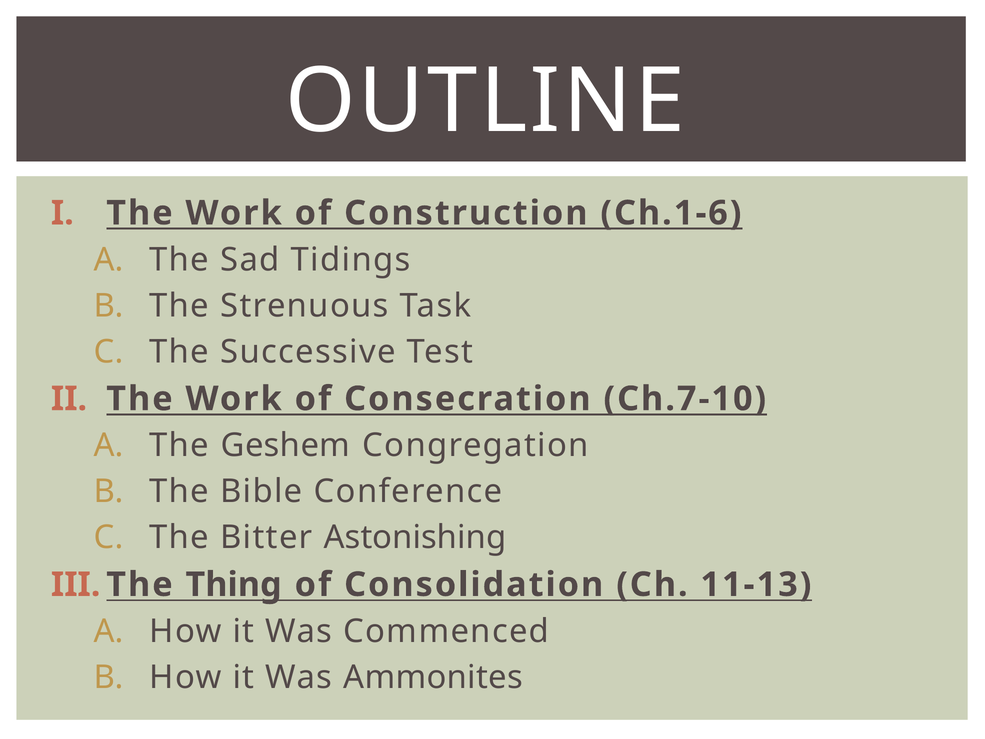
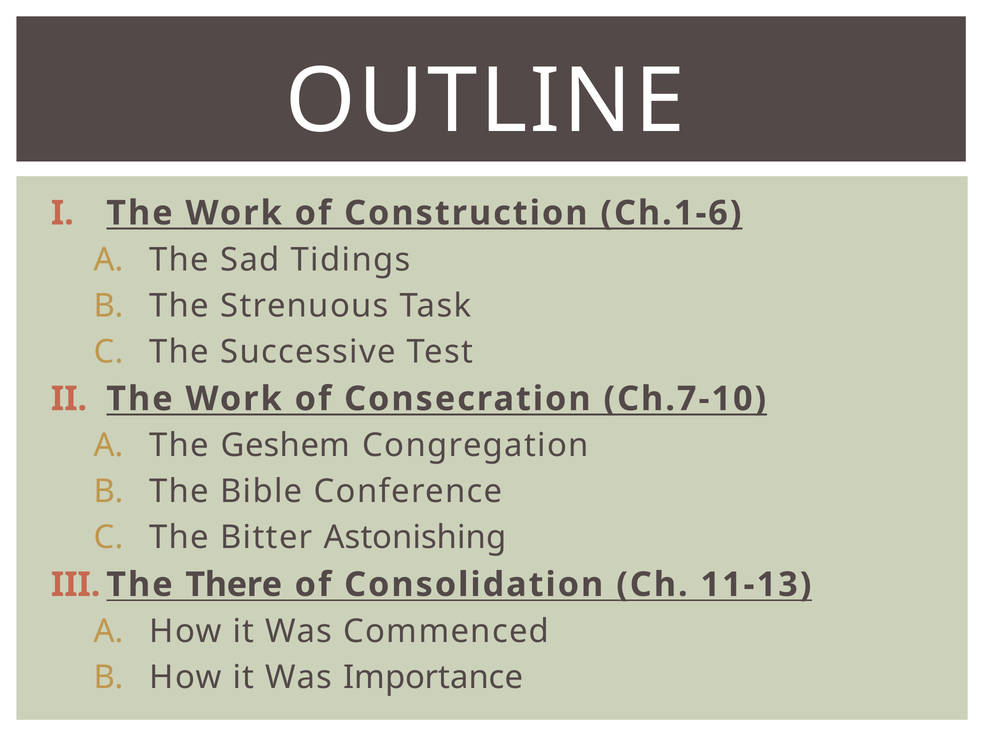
Thing: Thing -> There
Ammonites: Ammonites -> Importance
